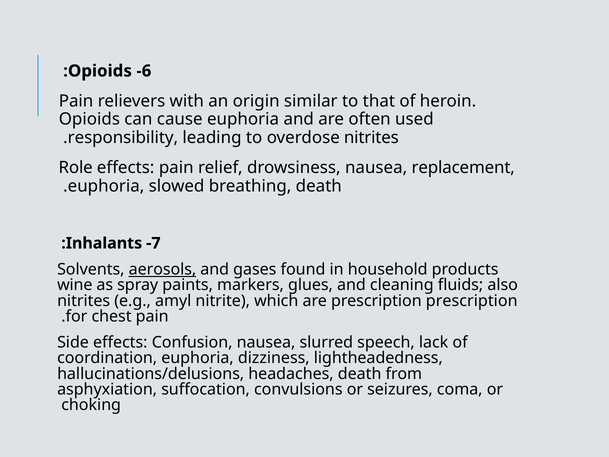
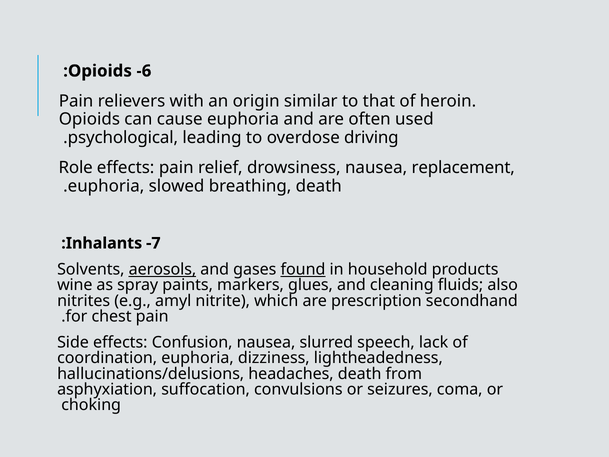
responsibility: responsibility -> psychological
overdose nitrites: nitrites -> driving
found underline: none -> present
prescription prescription: prescription -> secondhand
